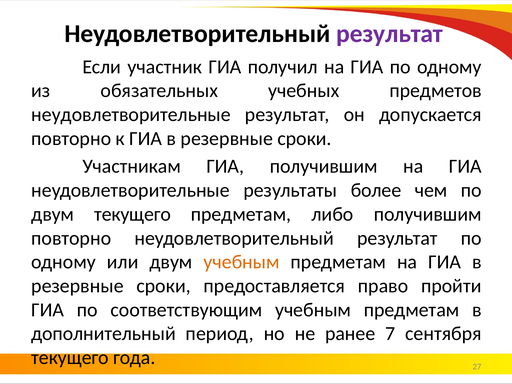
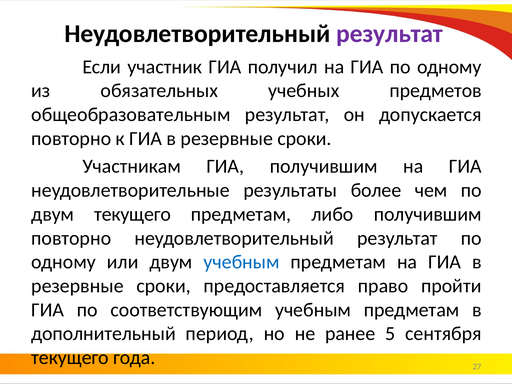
неудовлетворительные at (131, 115): неудовлетворительные -> общеобразовательным
учебным at (242, 262) colour: orange -> blue
7: 7 -> 5
